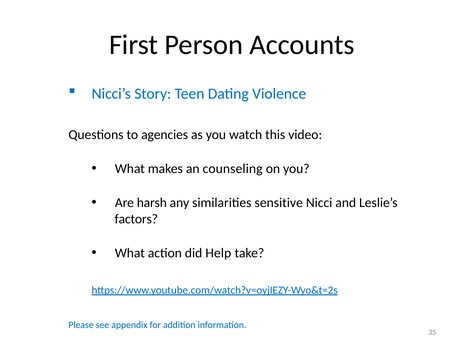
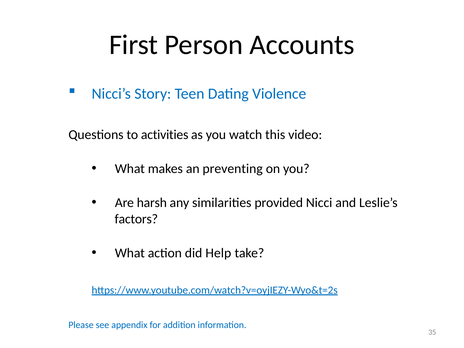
agencies: agencies -> activities
counseling: counseling -> preventing
sensitive: sensitive -> provided
